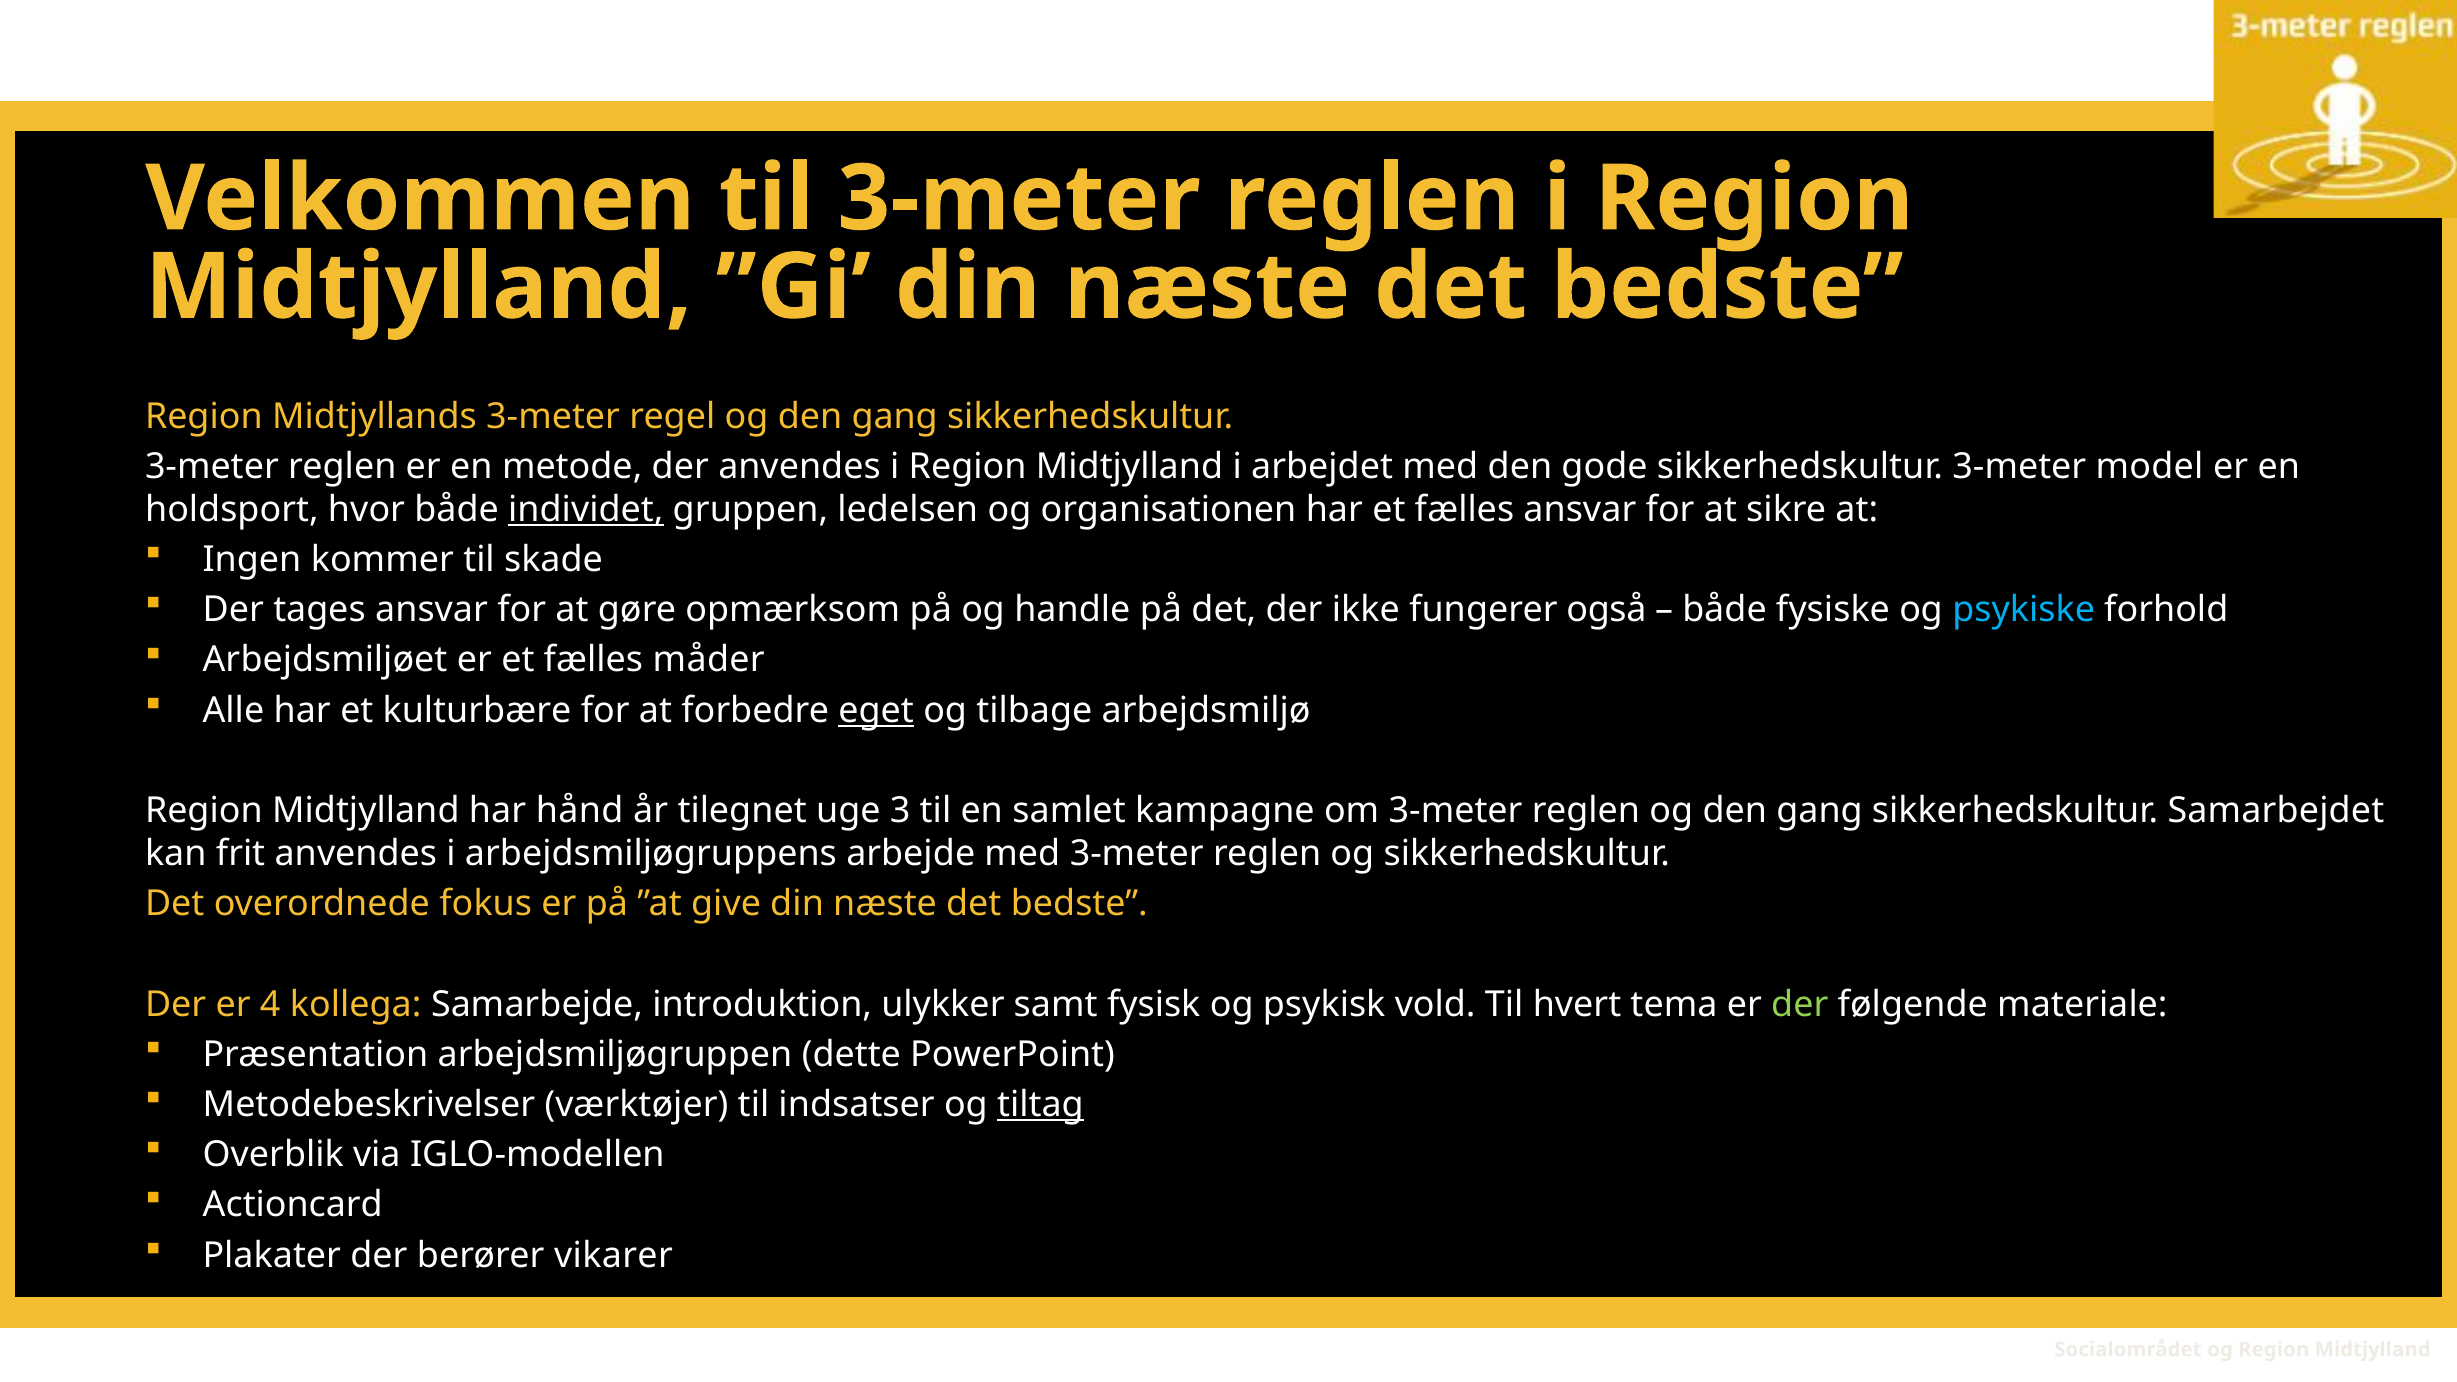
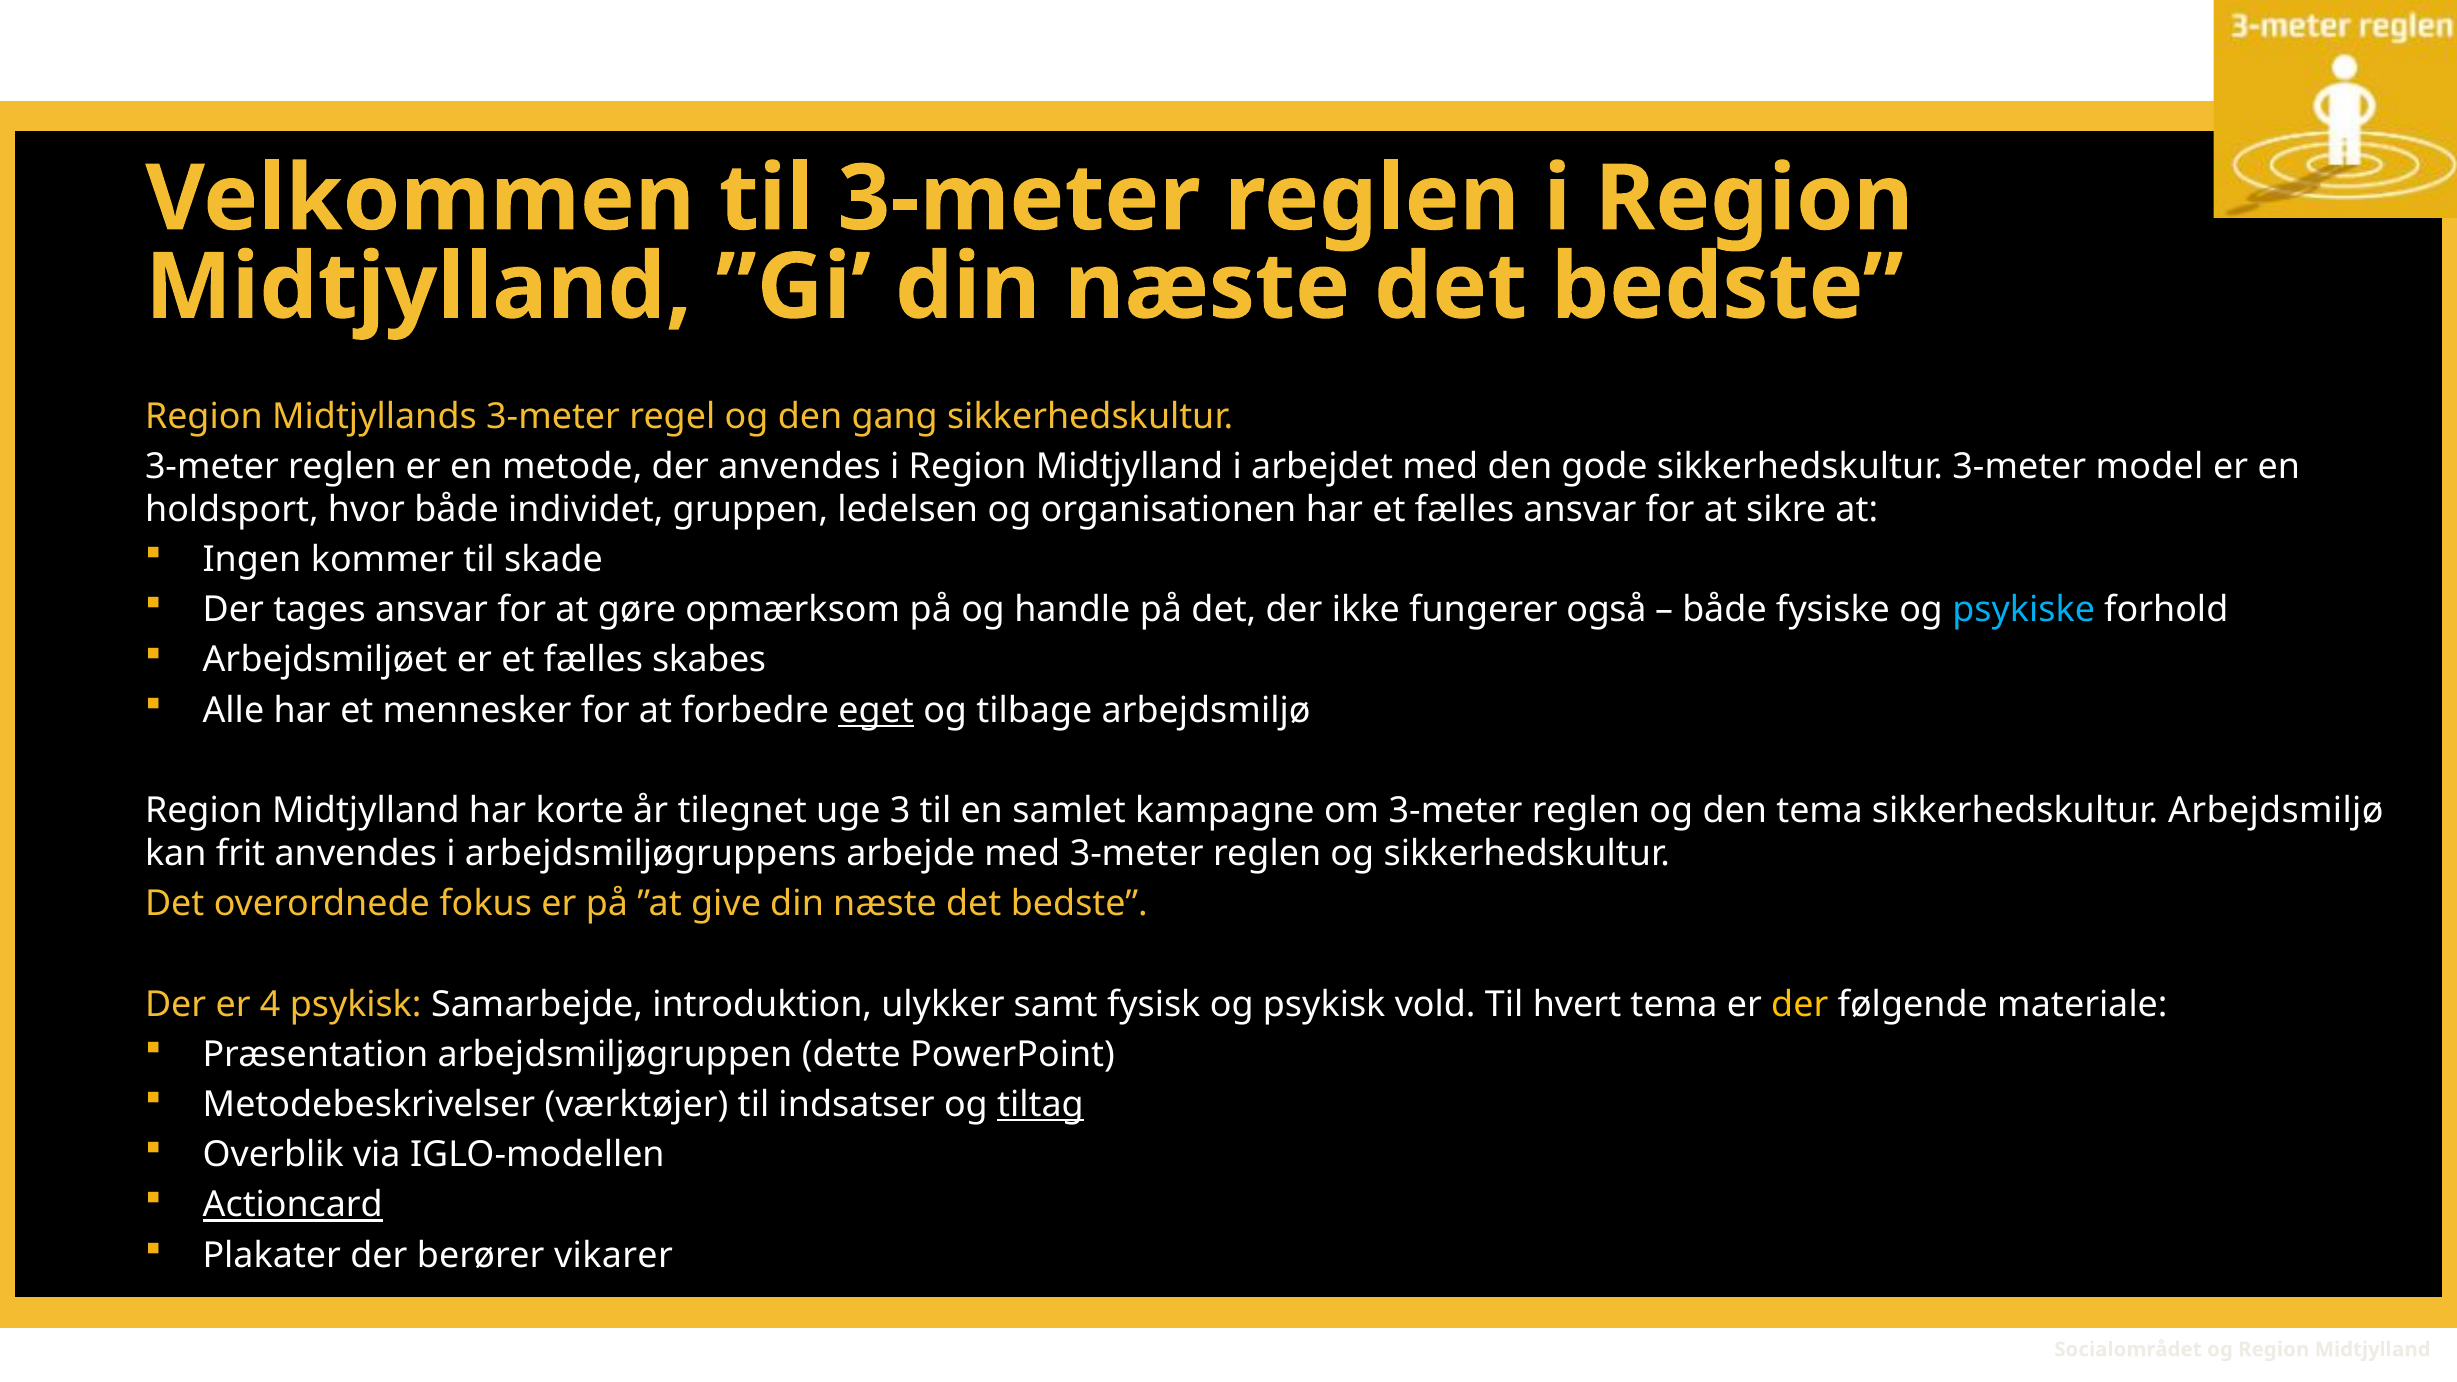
individet underline: present -> none
måder: måder -> skabes
kulturbære: kulturbære -> mennesker
hånd: hånd -> korte
reglen og den gang: gang -> tema
sikkerhedskultur Samarbejdet: Samarbejdet -> Arbejdsmiljø
4 kollega: kollega -> psykisk
der at (1800, 1005) colour: light green -> yellow
Actioncard underline: none -> present
